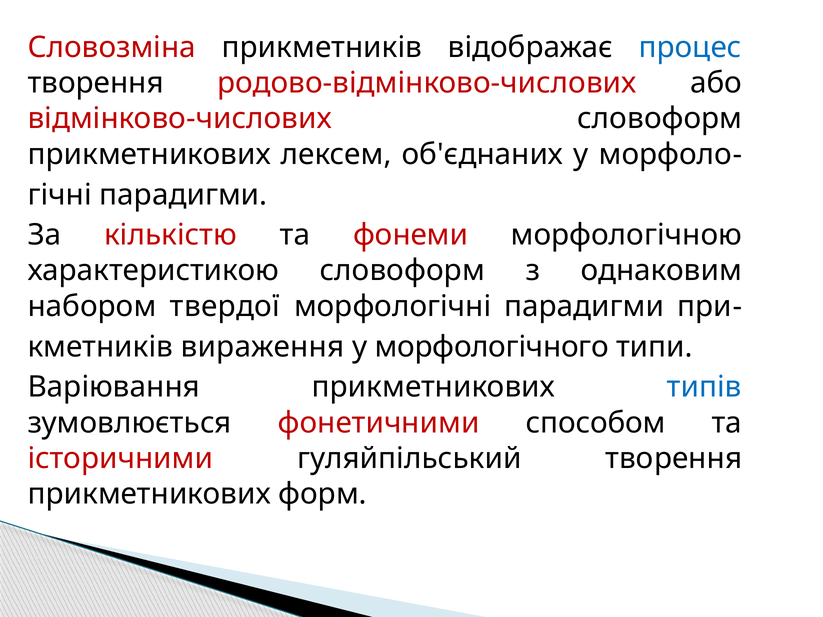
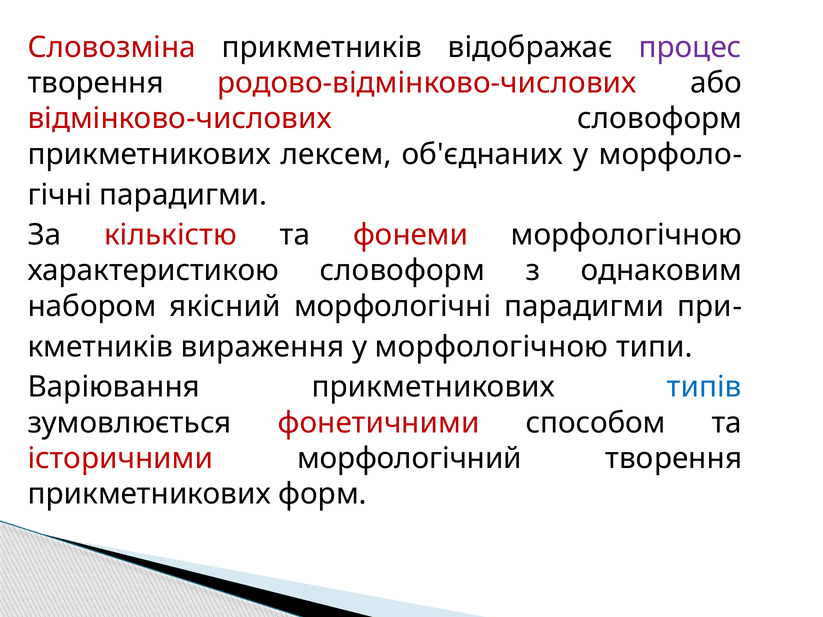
процес colour: blue -> purple
твердої: твердої -> якісний
у морфологічного: морфологічного -> морфологічною
гуляйпільський: гуляйпільський -> морфологічний
